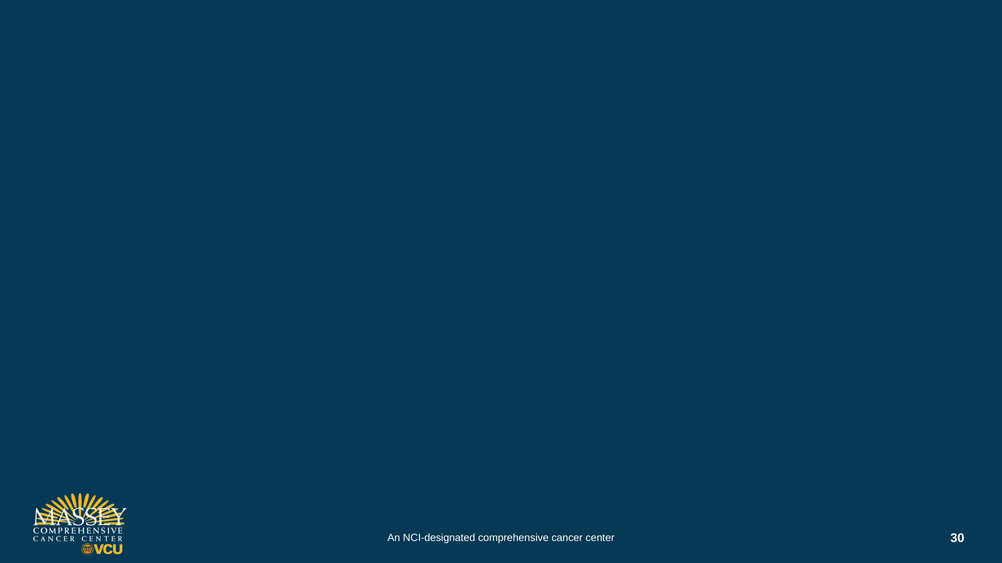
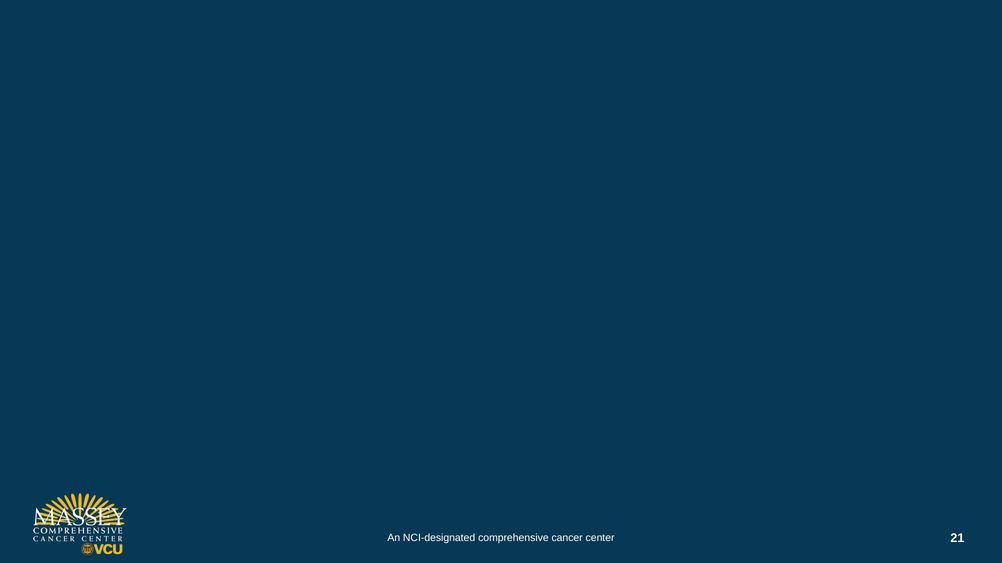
30: 30 -> 21
